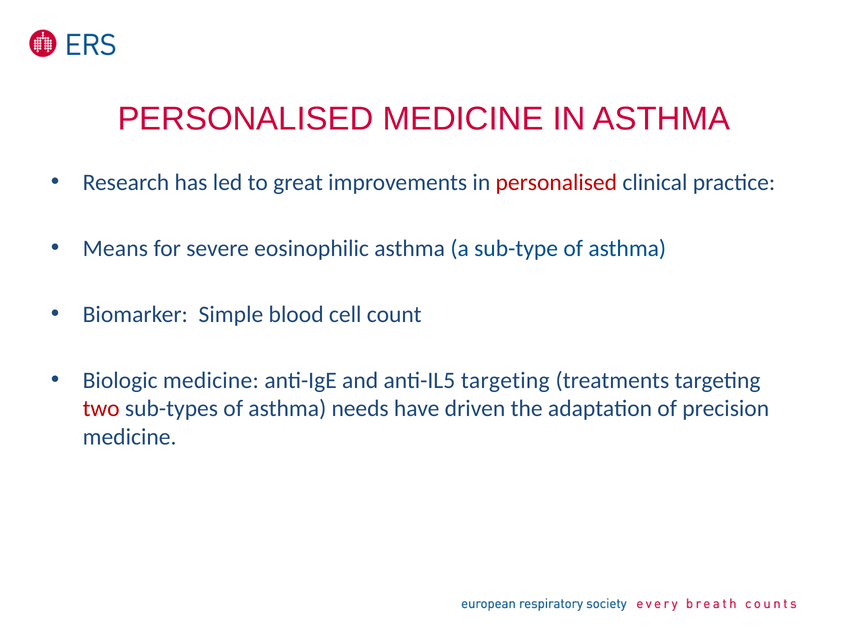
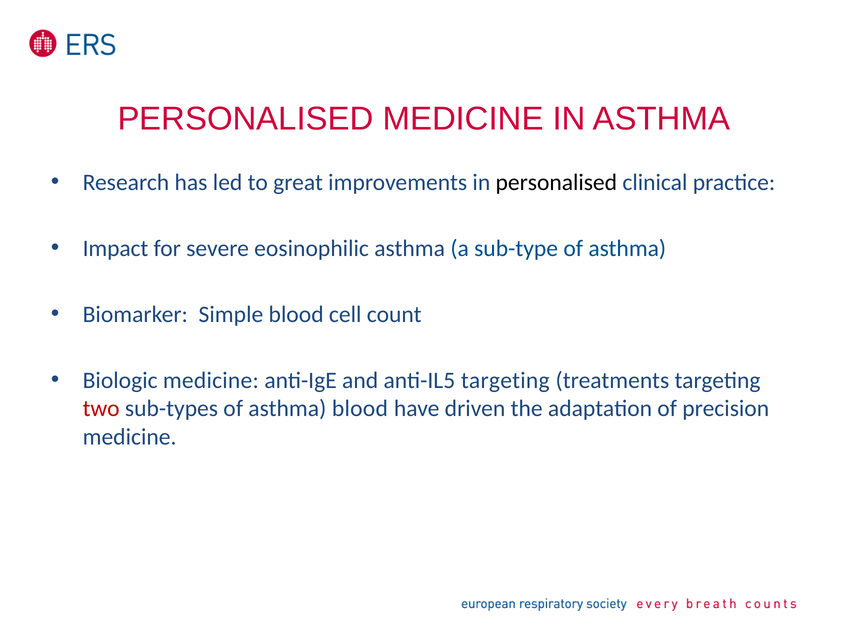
personalised at (556, 182) colour: red -> black
Means: Means -> Impact
asthma needs: needs -> blood
